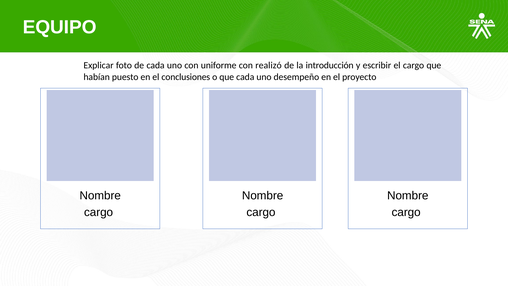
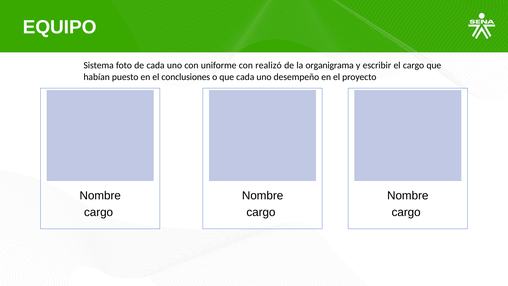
Explicar: Explicar -> Sistema
introducción: introducción -> organigrama
